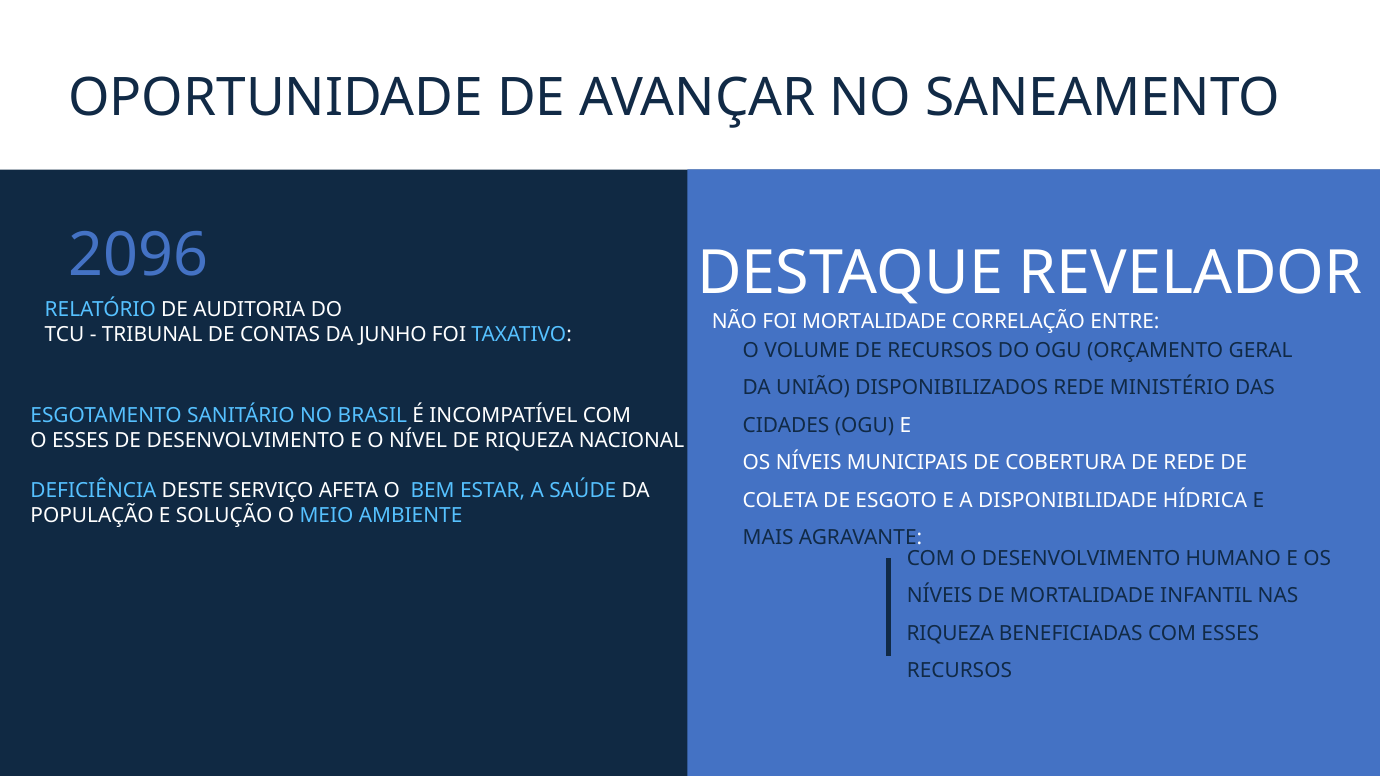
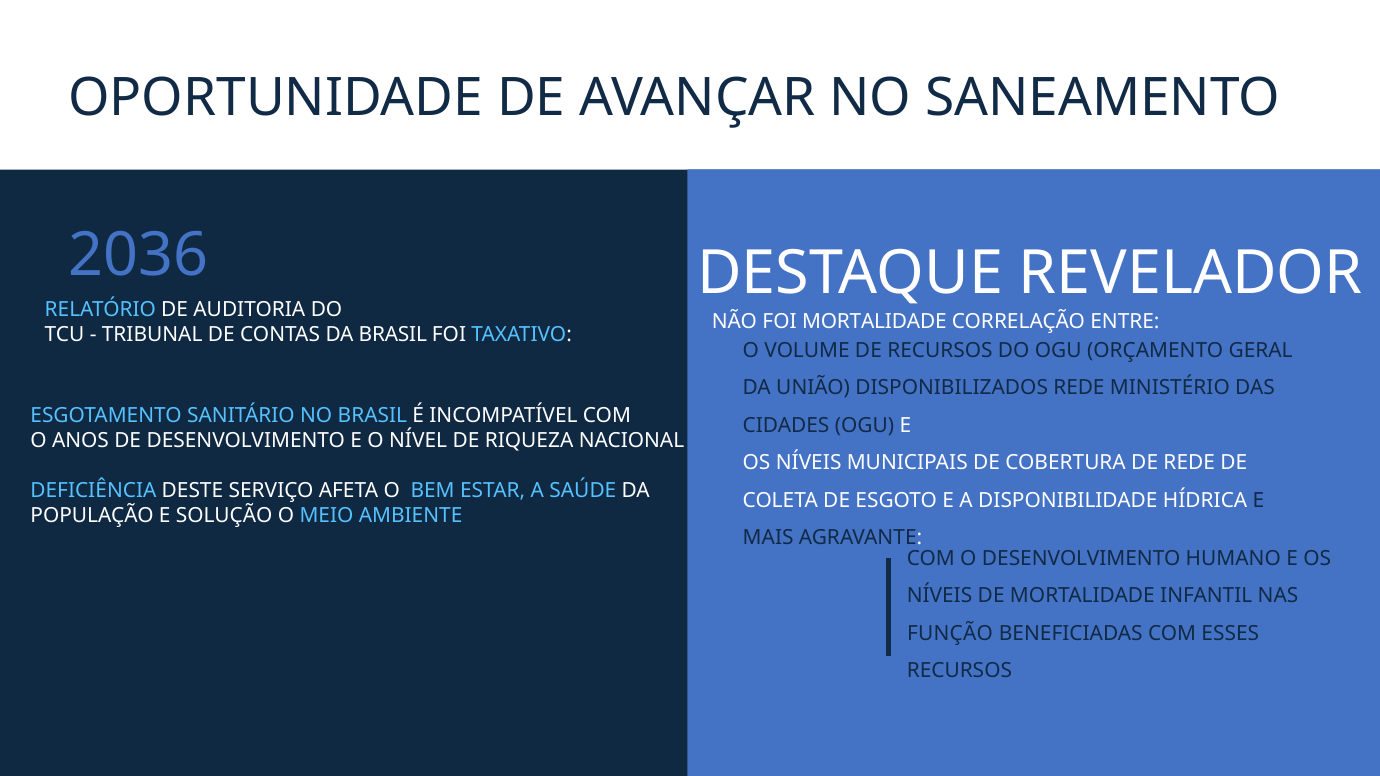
2096: 2096 -> 2036
DA JUNHO: JUNHO -> BRASIL
O ESSES: ESSES -> ANOS
RIQUEZA at (950, 633): RIQUEZA -> FUNÇÃO
